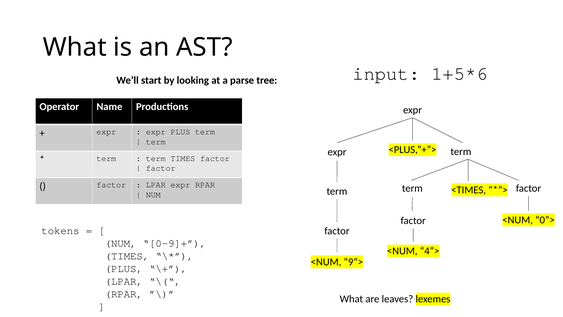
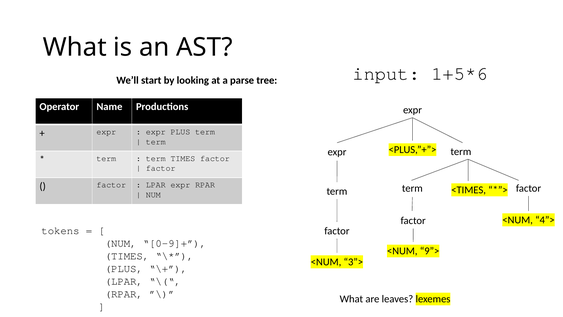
0”>: 0”> -> 4”>
4”>: 4”> -> 9”>
9”>: 9”> -> 3”>
